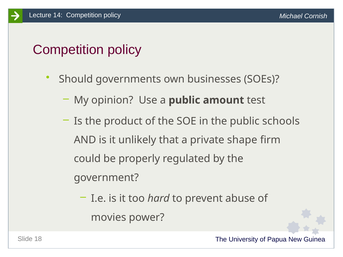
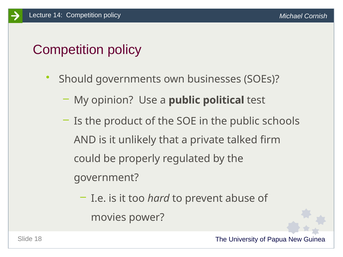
amount: amount -> political
shape: shape -> talked
